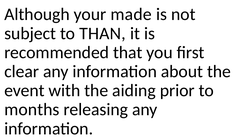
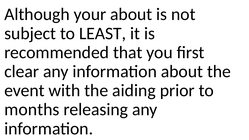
your made: made -> about
THAN: THAN -> LEAST
